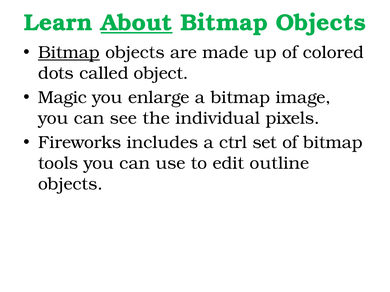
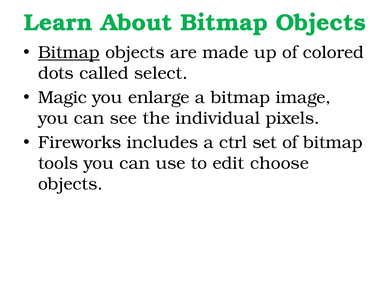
About underline: present -> none
object: object -> select
outline: outline -> choose
